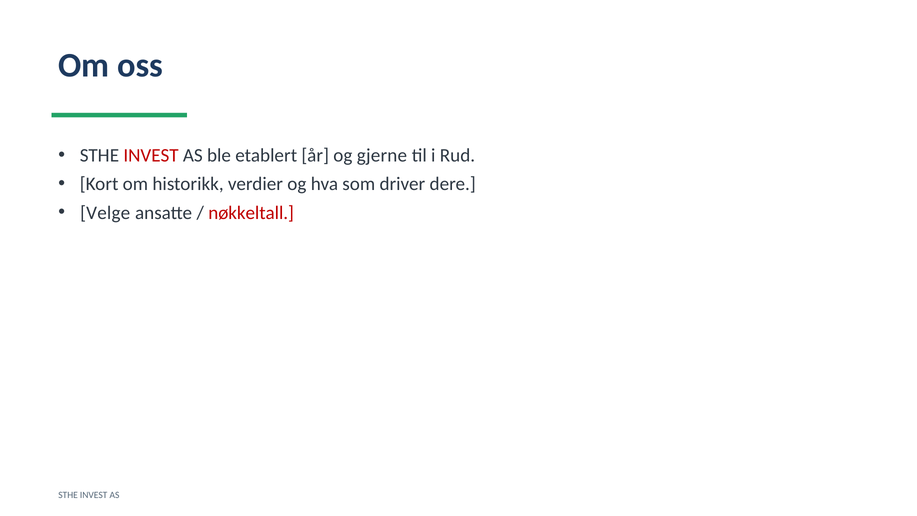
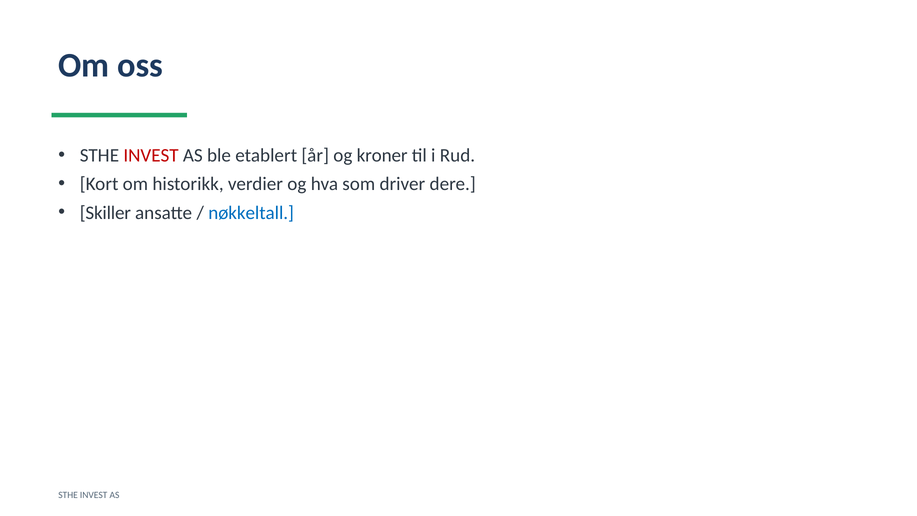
gjerne: gjerne -> kroner
Velge: Velge -> Skiller
nøkkeltall colour: red -> blue
